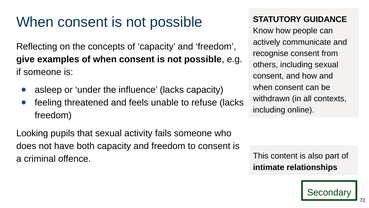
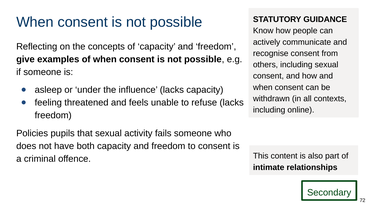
Looking: Looking -> Policies
